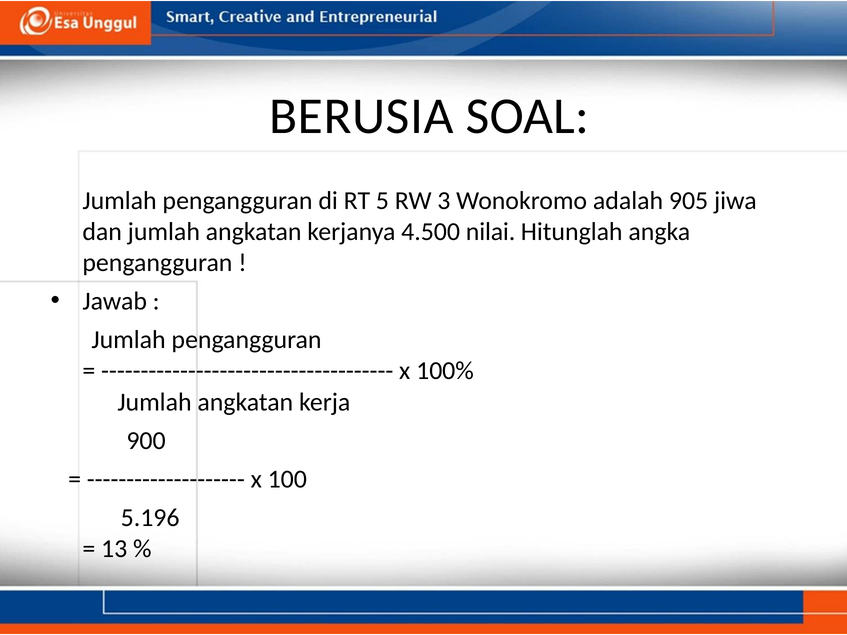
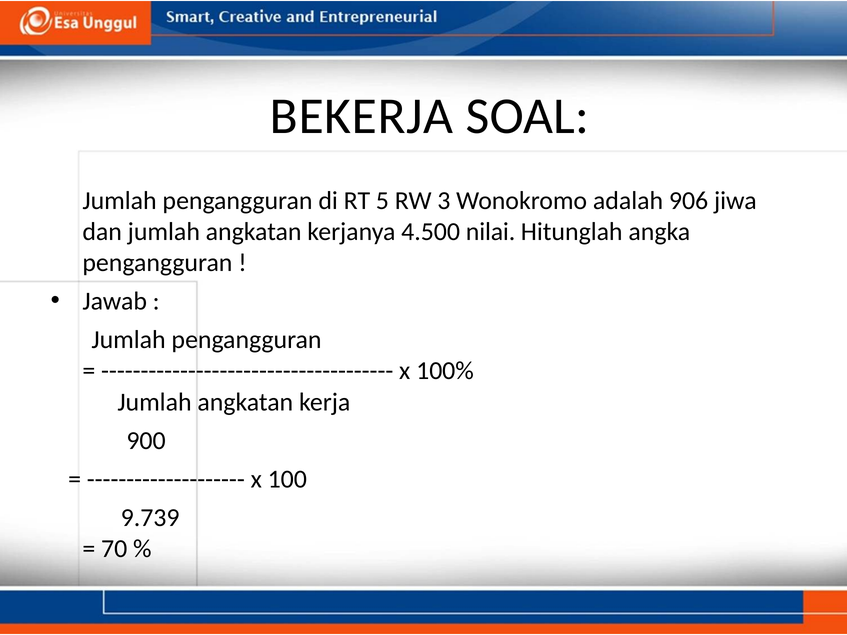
BERUSIA: BERUSIA -> BEKERJA
905: 905 -> 906
5.196: 5.196 -> 9.739
13: 13 -> 70
